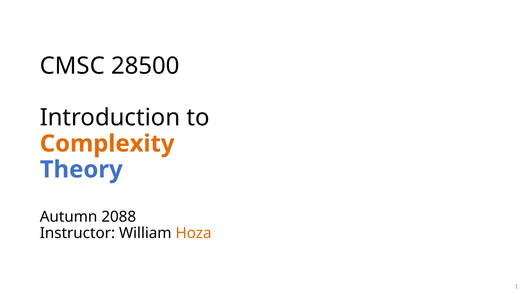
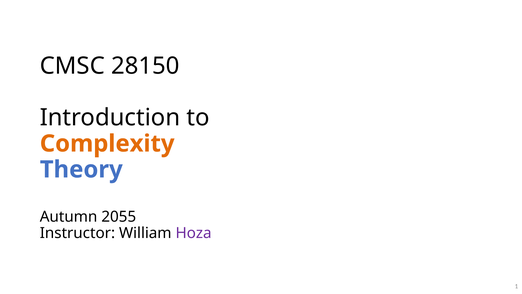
28500: 28500 -> 28150
2088: 2088 -> 2055
Hoza colour: orange -> purple
